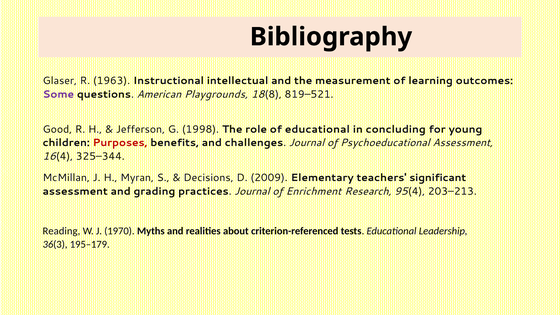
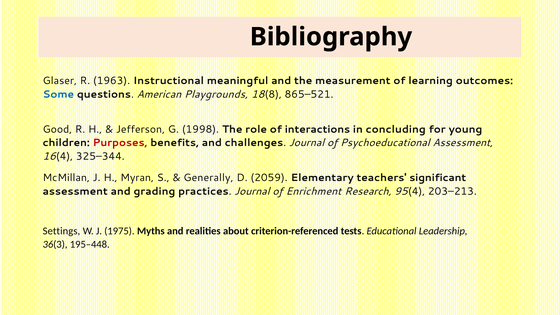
intellectual: intellectual -> meaningful
Some colour: purple -> blue
819–521: 819–521 -> 865–521
of educational: educational -> interactions
Decisions: Decisions -> Generally
2009: 2009 -> 2059
Reading: Reading -> Settings
1970: 1970 -> 1975
195–179: 195–179 -> 195–448
